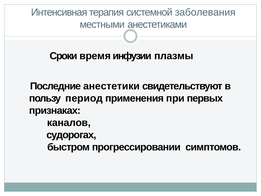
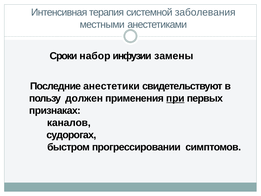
время: время -> набор
плазмы: плазмы -> замены
период: период -> должен
при underline: none -> present
